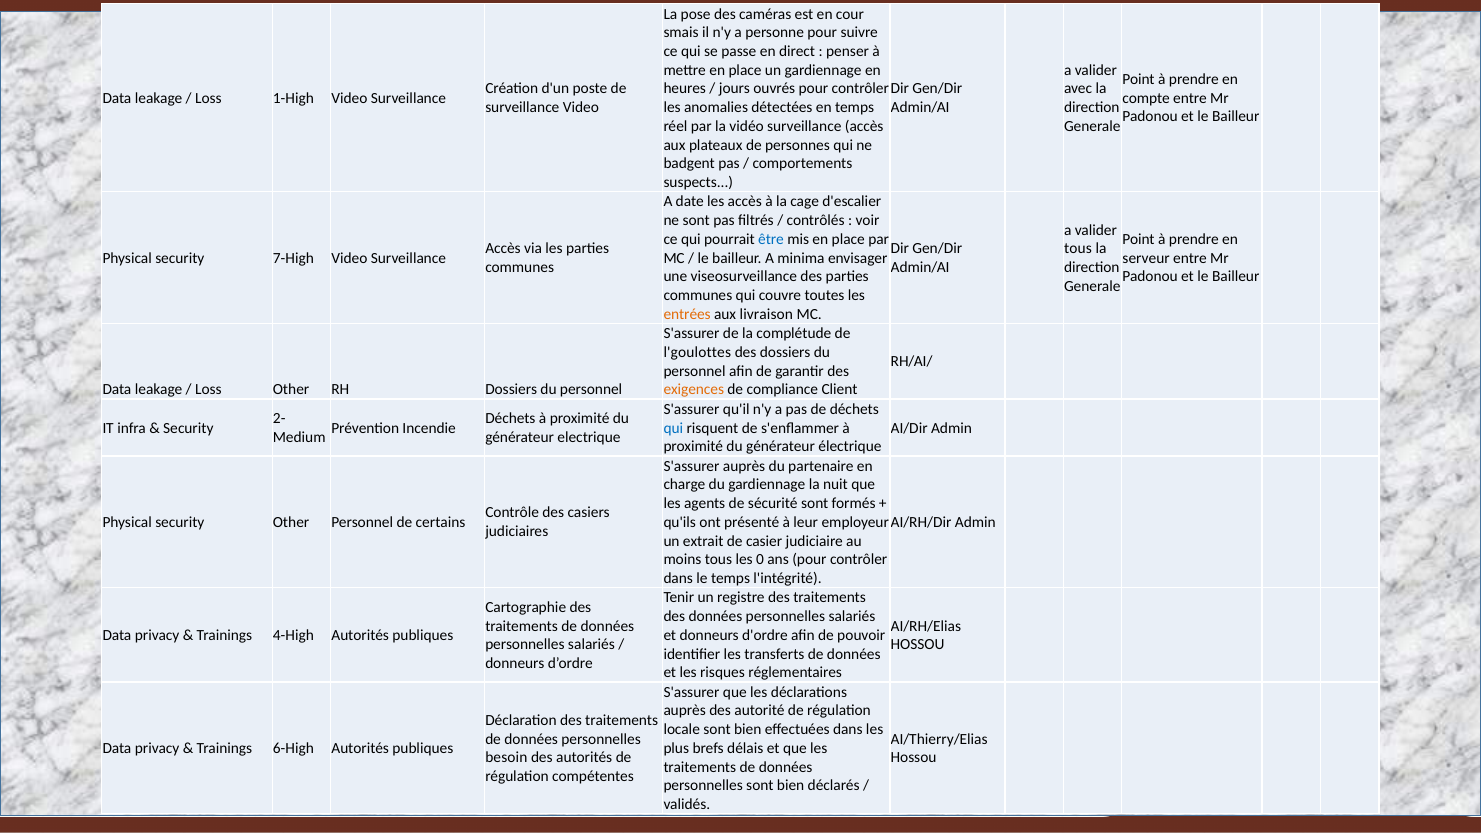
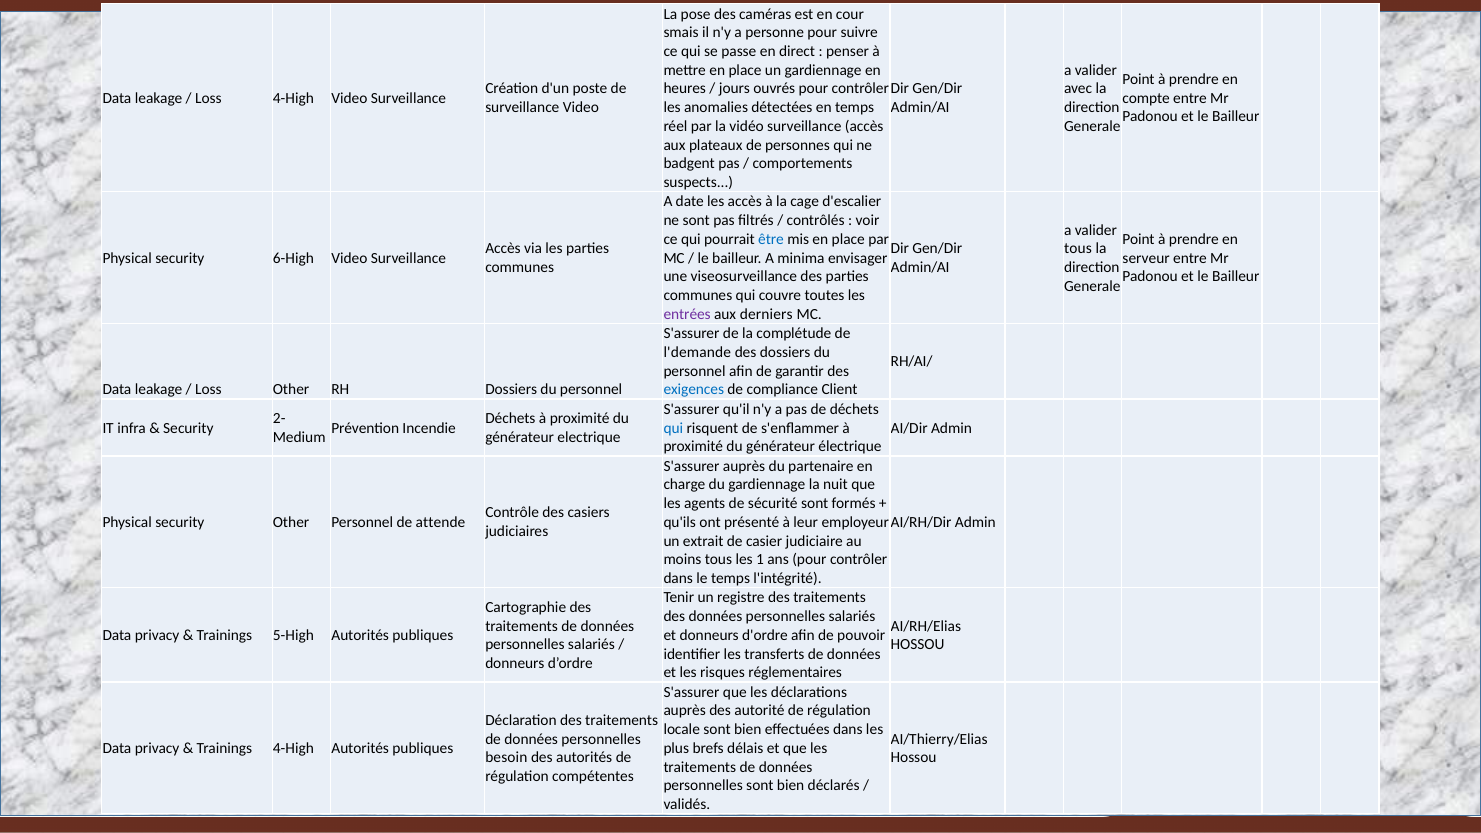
Loss 1-High: 1-High -> 4-High
7-High: 7-High -> 6-High
entrées colour: orange -> purple
livraison: livraison -> derniers
l'goulottes: l'goulottes -> l'demande
exigences colour: orange -> blue
certains: certains -> attende
0: 0 -> 1
4-High: 4-High -> 5-High
Trainings 6-High: 6-High -> 4-High
